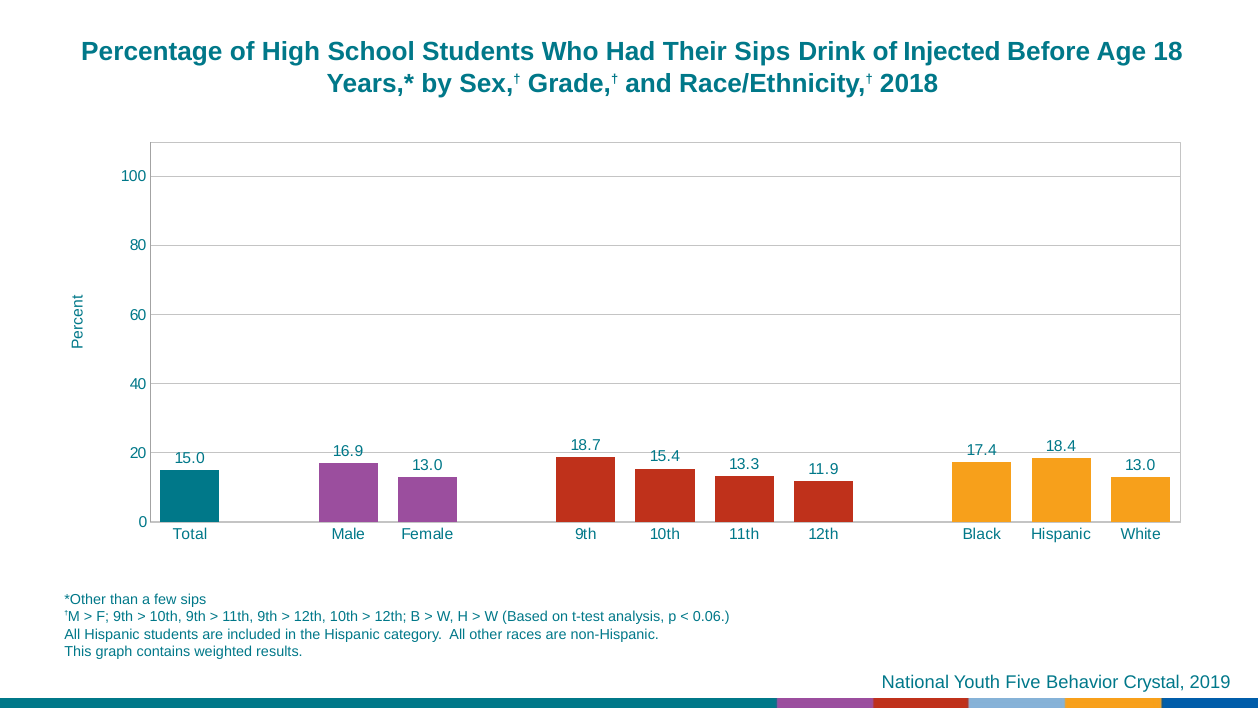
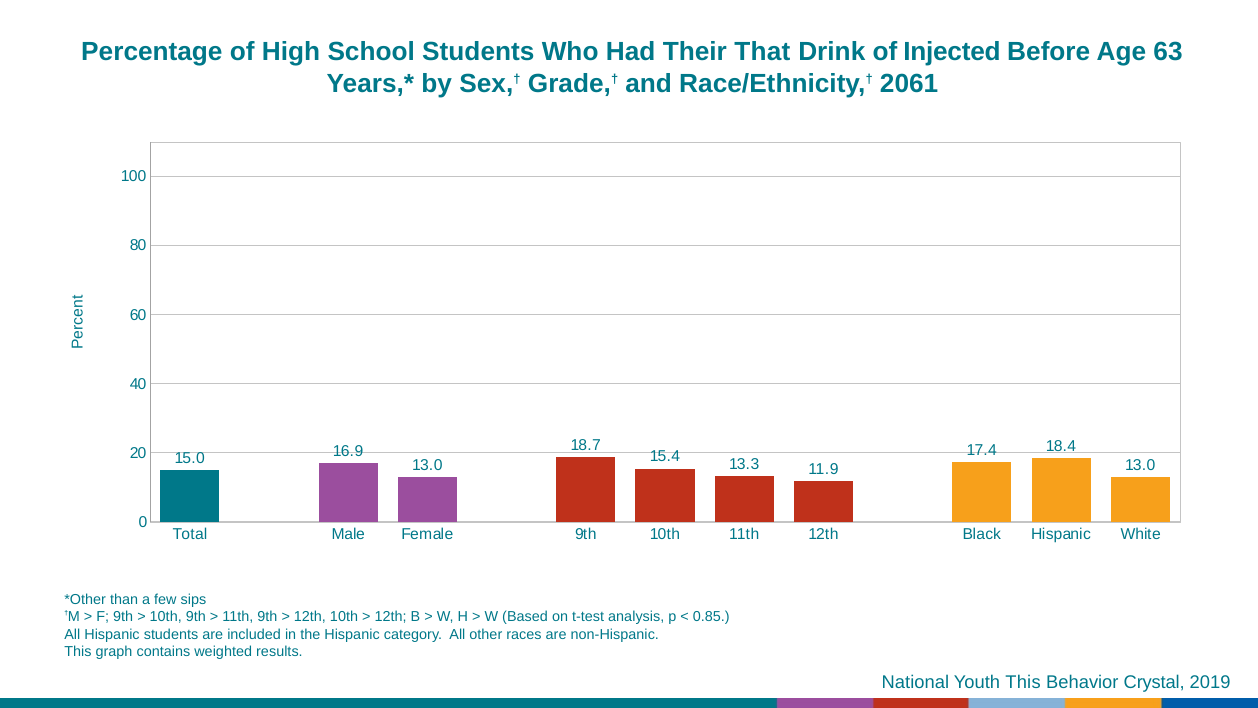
Their Sips: Sips -> That
18: 18 -> 63
2018: 2018 -> 2061
0.06: 0.06 -> 0.85
Youth Five: Five -> This
